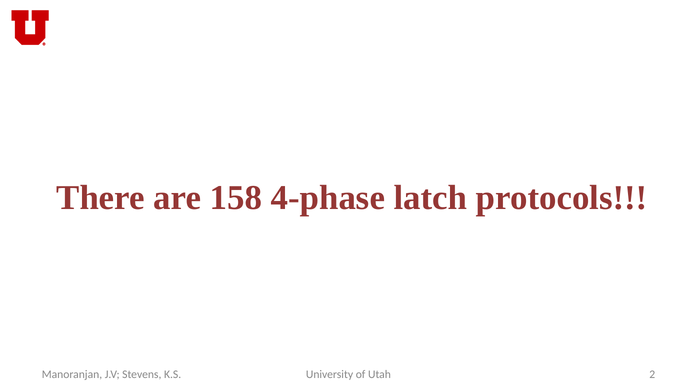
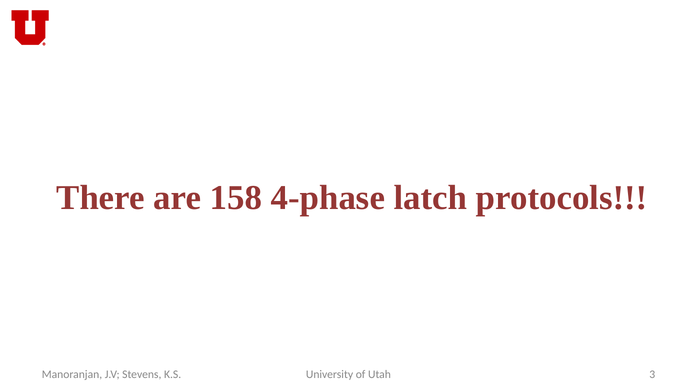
2: 2 -> 3
